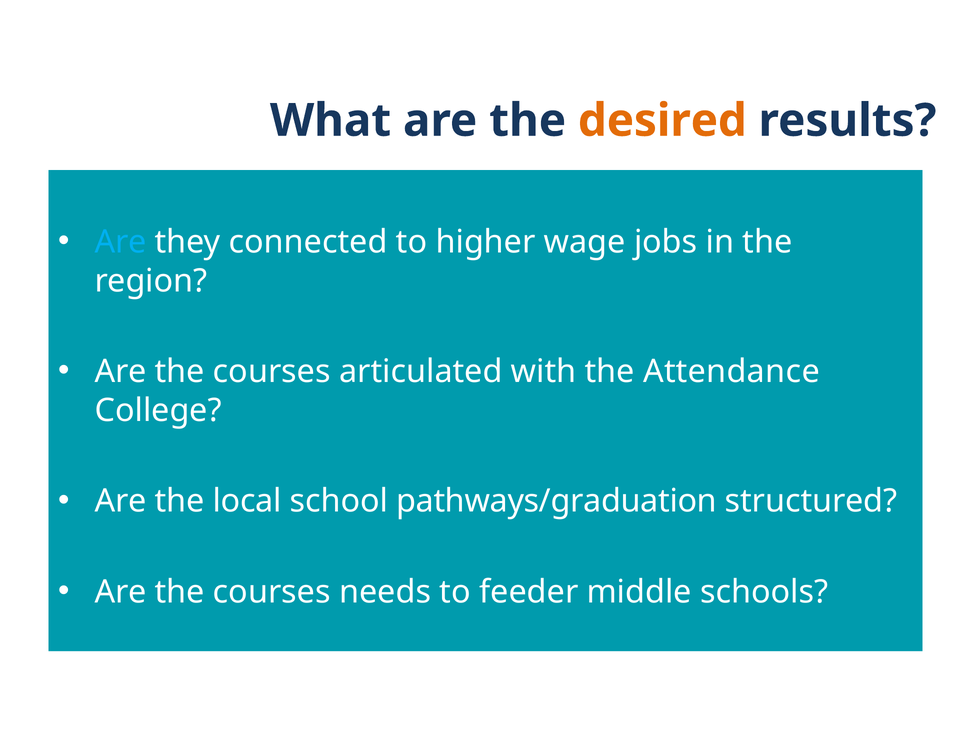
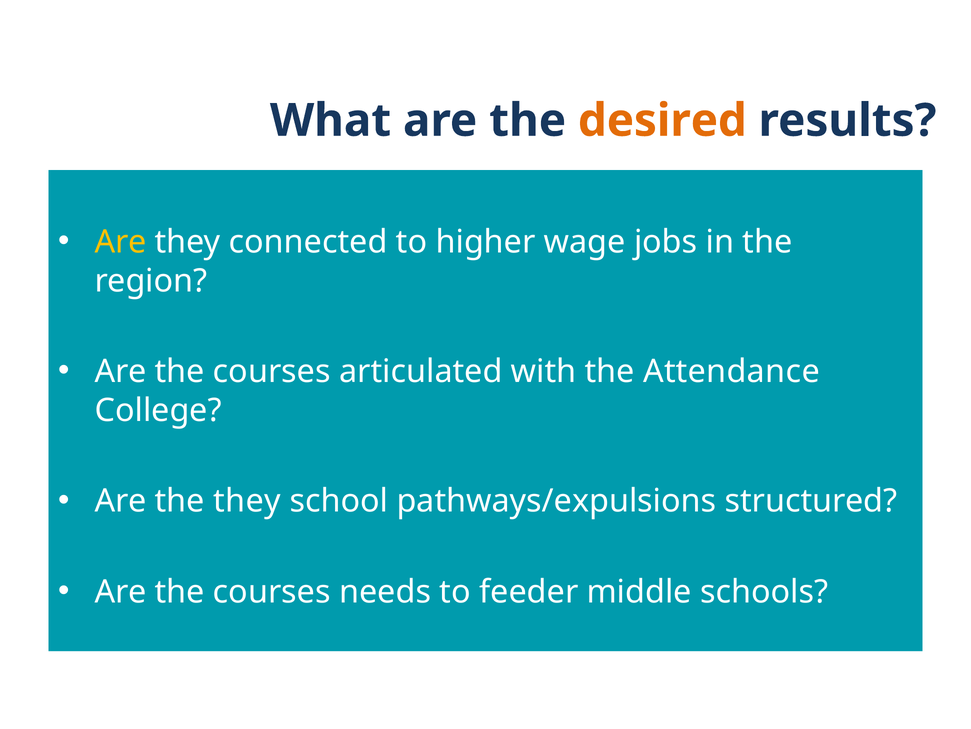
Are at (121, 242) colour: light blue -> yellow
the local: local -> they
pathways/graduation: pathways/graduation -> pathways/expulsions
